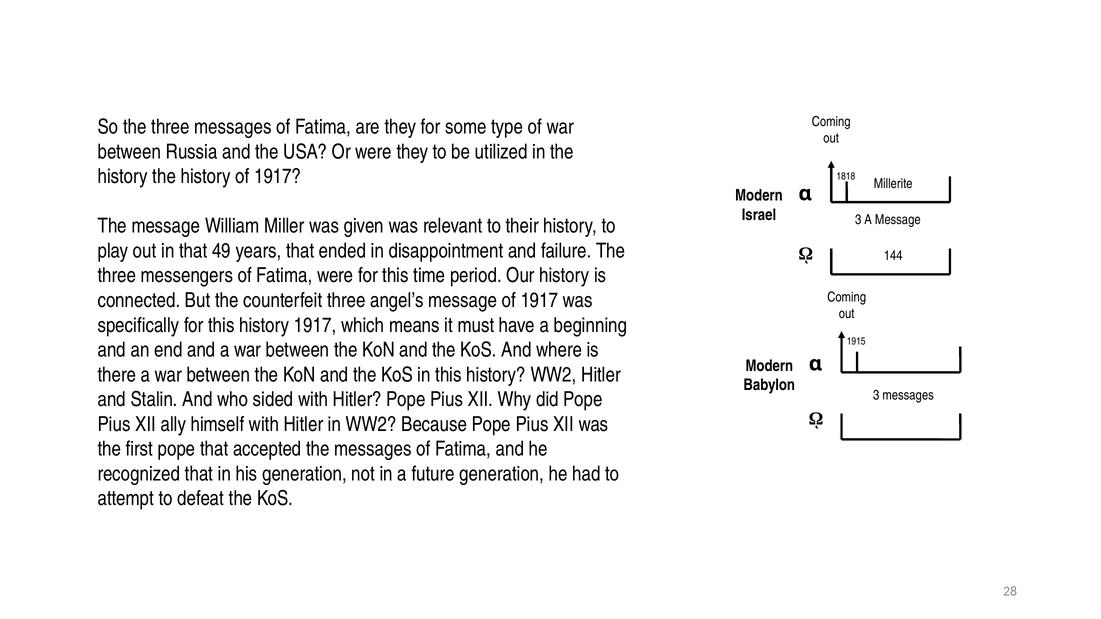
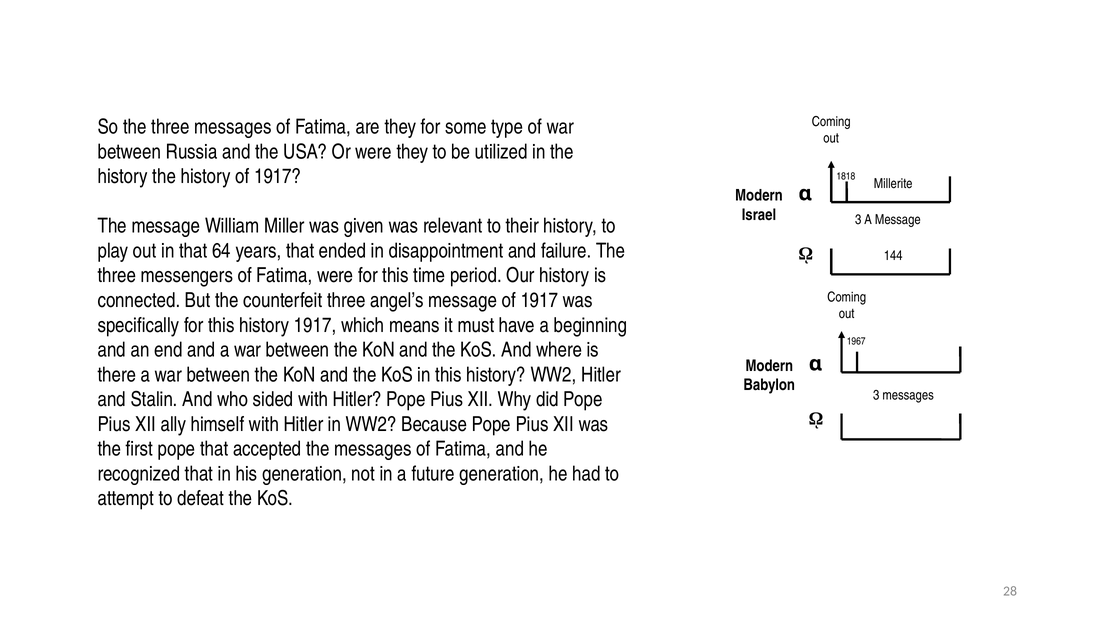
49: 49 -> 64
1915: 1915 -> 1967
